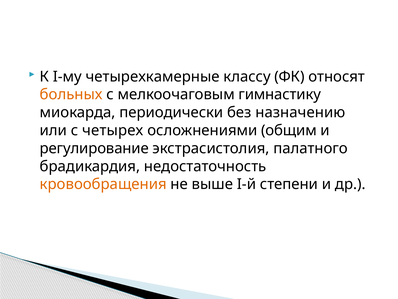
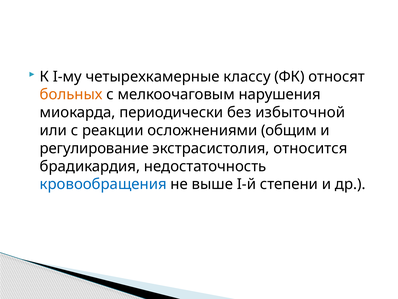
гимнастику: гимнастику -> нарушения
назначению: назначению -> избыточной
четырех: четырех -> реакции
палатного: палатного -> относится
кровообращения colour: orange -> blue
